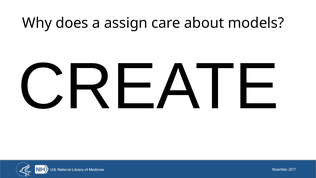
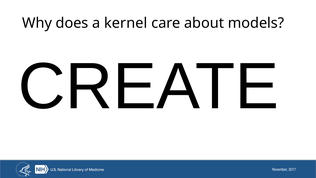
assign: assign -> kernel
